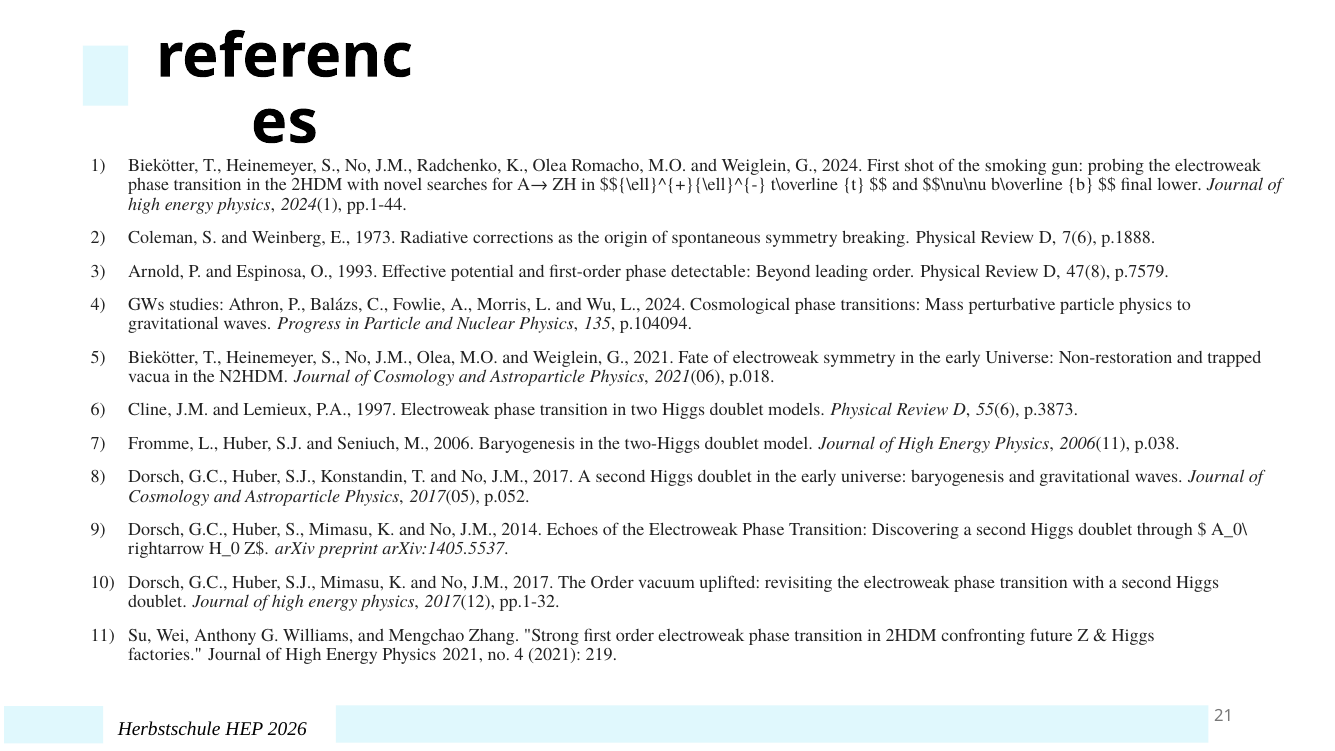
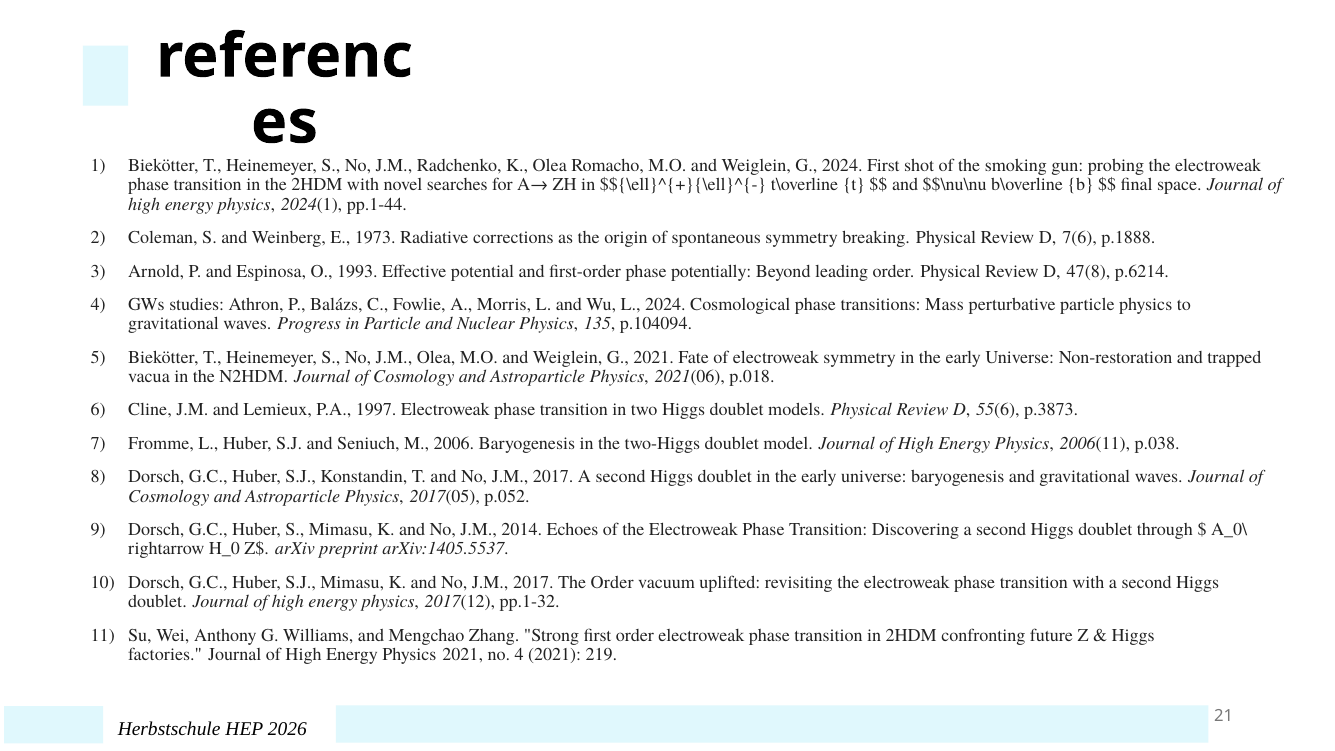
lower: lower -> space
detectable: detectable -> potentially
p.7579: p.7579 -> p.6214
